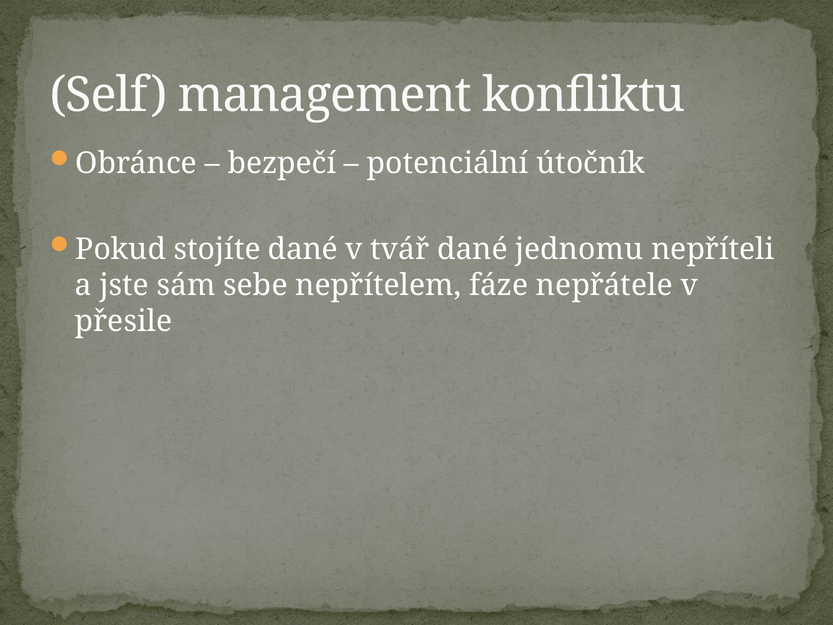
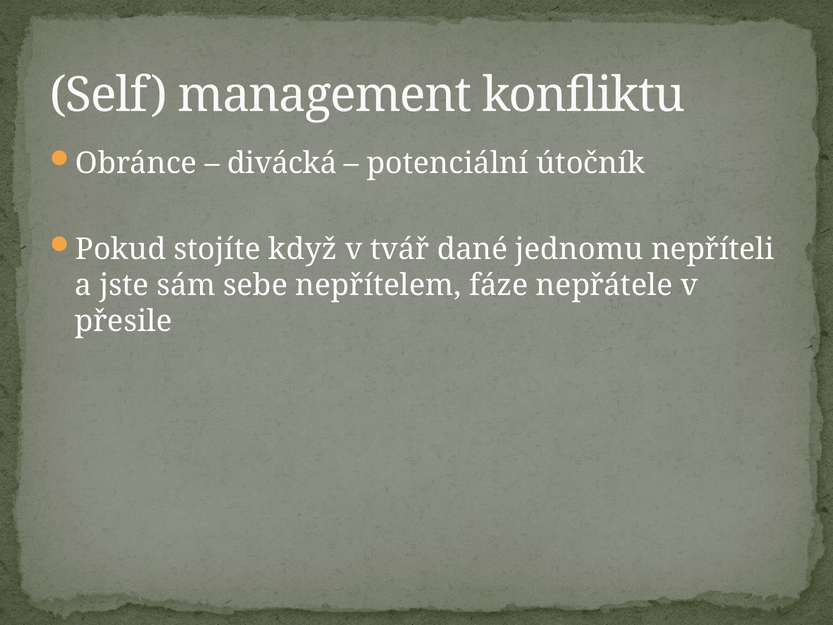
bezpečí: bezpečí -> divácká
stojíte dané: dané -> když
